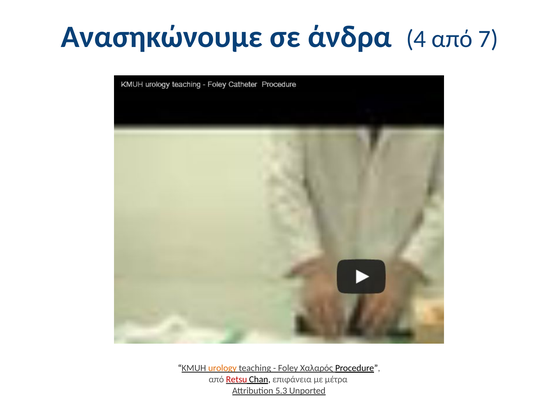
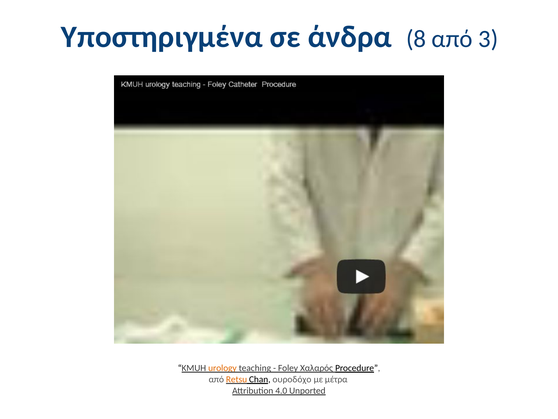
Ανασηκώνουμε: Ανασηκώνουμε -> Υποστηριγμένα
4: 4 -> 8
7: 7 -> 3
Retsu colour: red -> orange
επιφάνεια: επιφάνεια -> ουροδόχο
5.3: 5.3 -> 4.0
